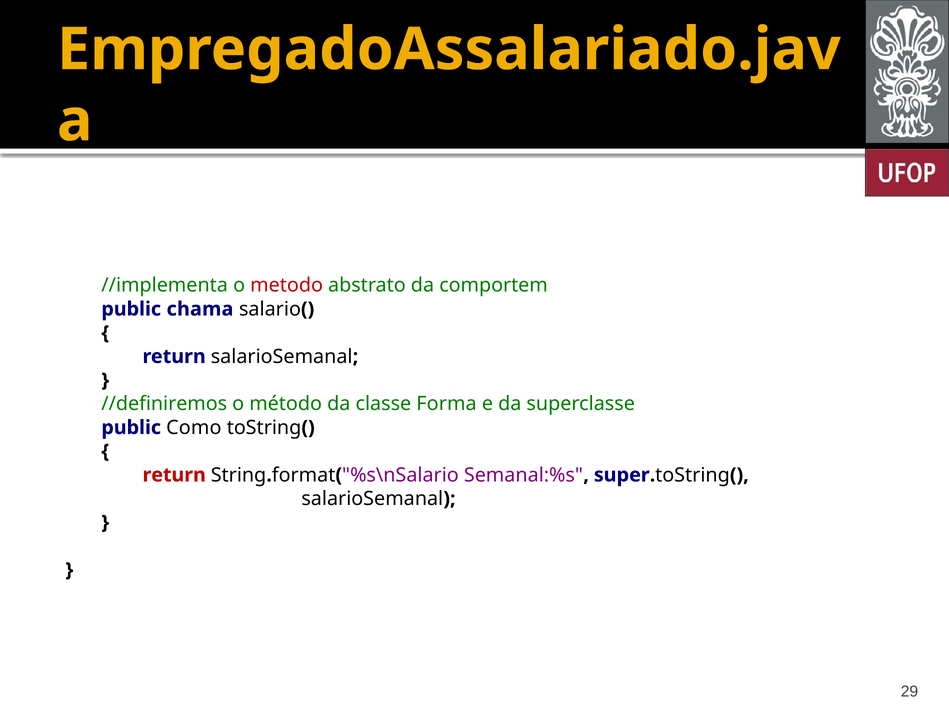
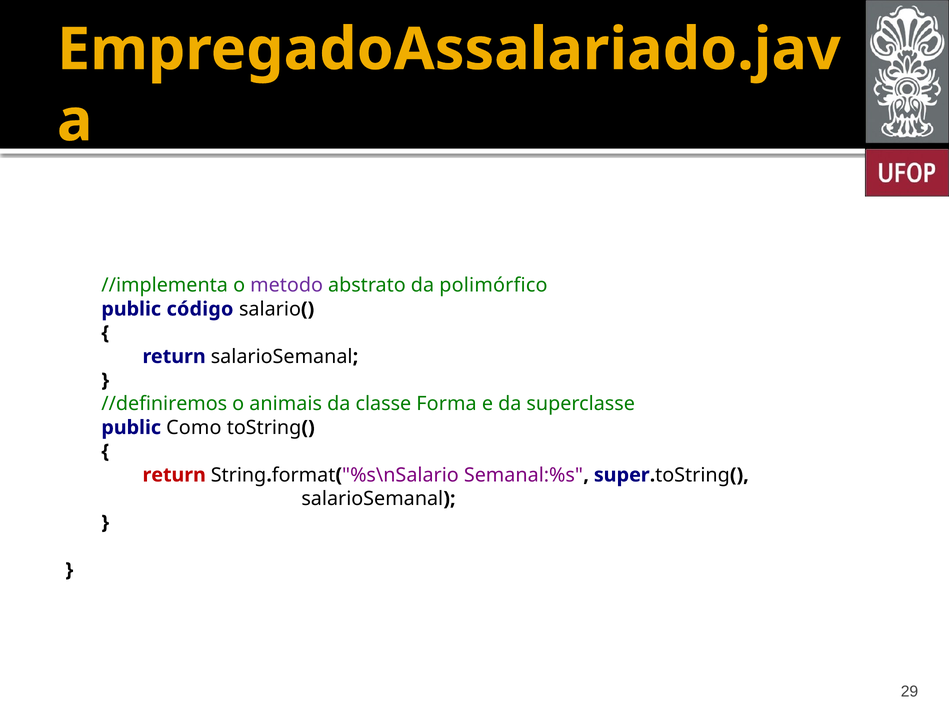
metodo colour: red -> purple
comportem: comportem -> polimórfico
chama: chama -> código
método: método -> animais
